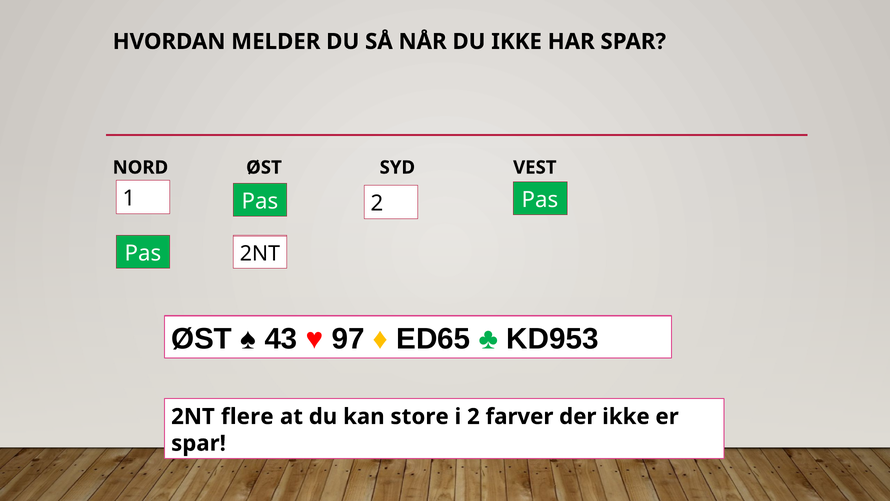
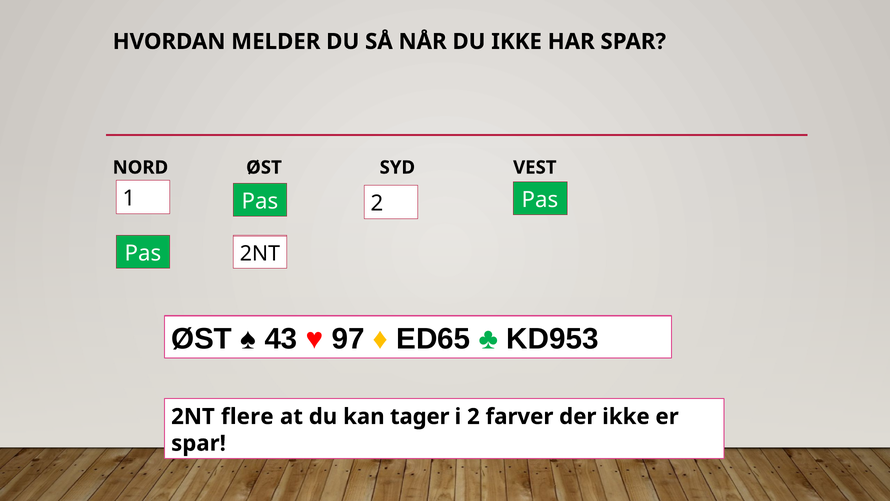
store: store -> tager
